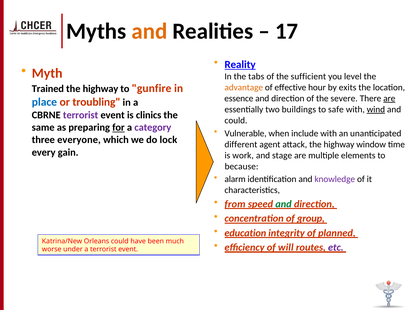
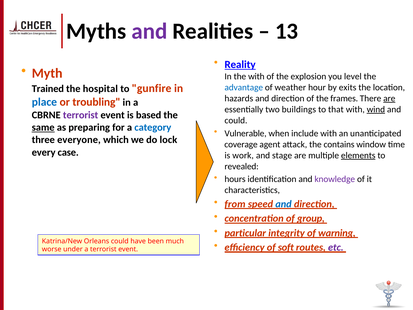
and at (149, 31) colour: orange -> purple
17: 17 -> 13
the tabs: tabs -> with
sufficient: sufficient -> explosion
advantage colour: orange -> blue
effective: effective -> weather
highway at (100, 89): highway -> hospital
essence: essence -> hazards
severe: severe -> frames
safe: safe -> that
clinics: clinics -> based
same underline: none -> present
for underline: present -> none
category colour: purple -> blue
different: different -> coverage
attack the highway: highway -> contains
gain: gain -> case
elements underline: none -> present
because: because -> revealed
alarm: alarm -> hours
and at (284, 204) colour: green -> blue
education: education -> particular
planned: planned -> warning
will: will -> soft
